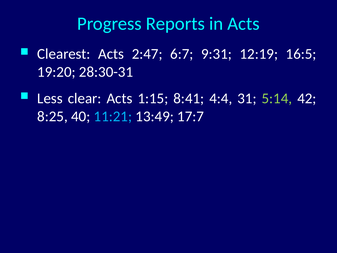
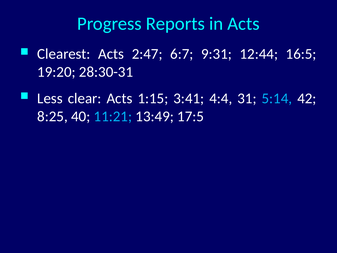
12:19: 12:19 -> 12:44
8:41: 8:41 -> 3:41
5:14 colour: light green -> light blue
17:7: 17:7 -> 17:5
